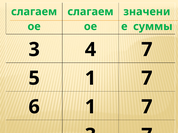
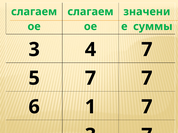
5 1: 1 -> 7
